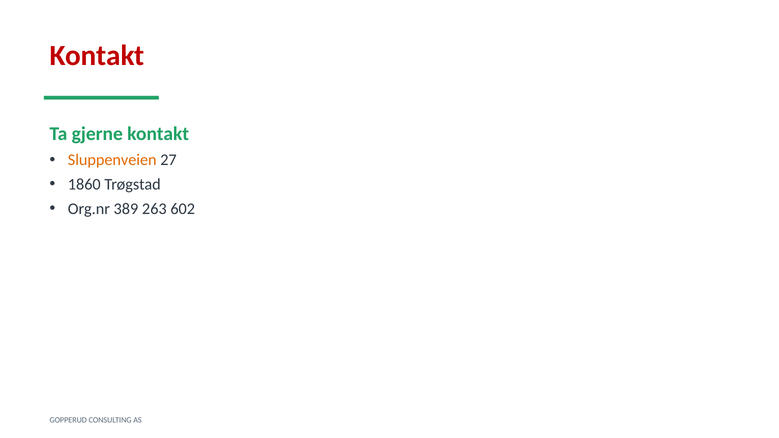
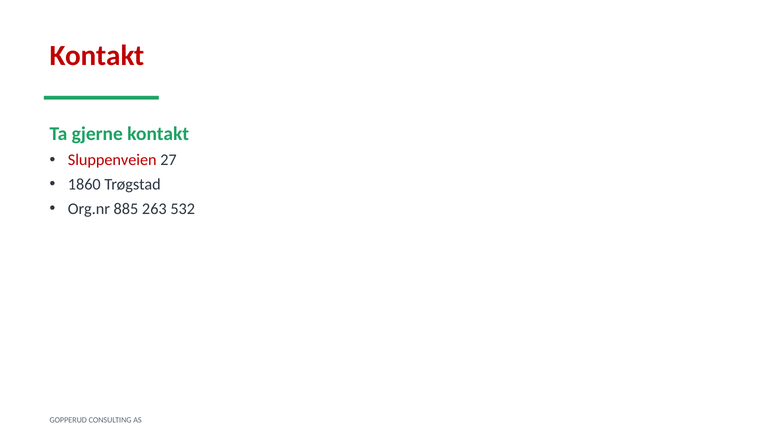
Sluppenveien colour: orange -> red
389: 389 -> 885
602: 602 -> 532
